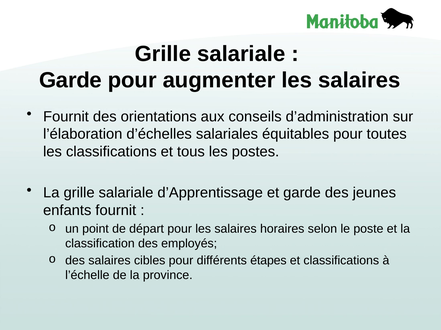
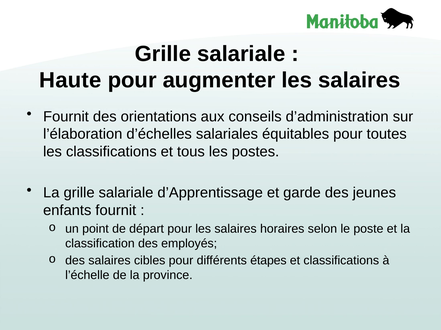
Garde at (70, 81): Garde -> Haute
